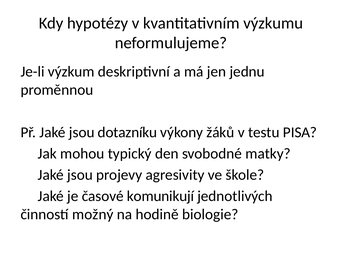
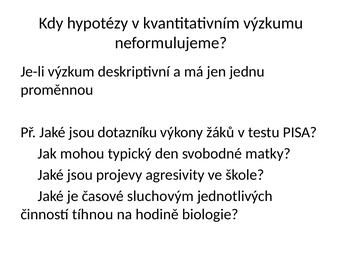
komunikují: komunikují -> sluchovým
možný: možný -> tíhnou
